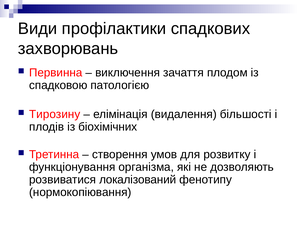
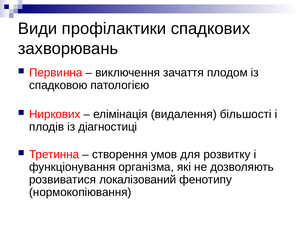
Тирозину: Тирозину -> Ниркових
біохімічних: біохімічних -> діагностиці
